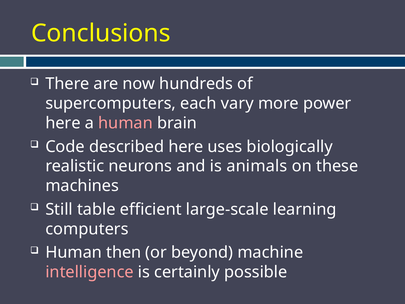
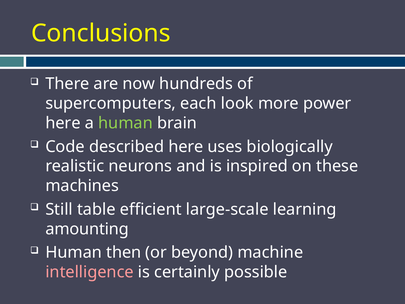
vary: vary -> look
human at (126, 123) colour: pink -> light green
animals: animals -> inspired
computers: computers -> amounting
